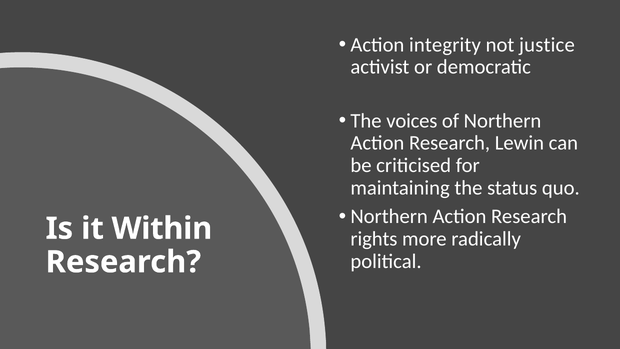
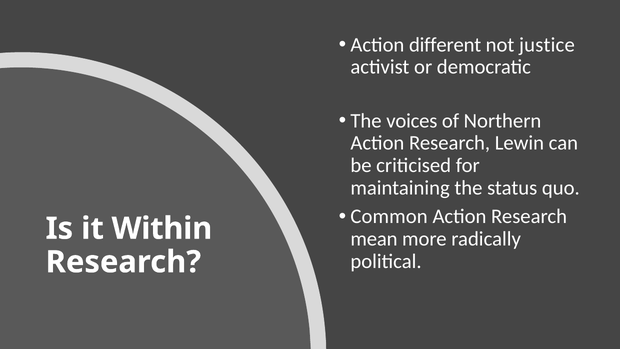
integrity: integrity -> different
Northern at (389, 216): Northern -> Common
rights: rights -> mean
